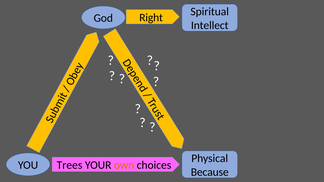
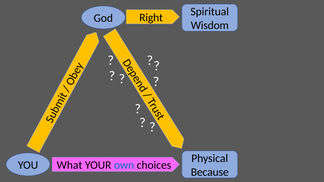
Intellect: Intellect -> Wisdom
Trees: Trees -> What
own colour: orange -> blue
